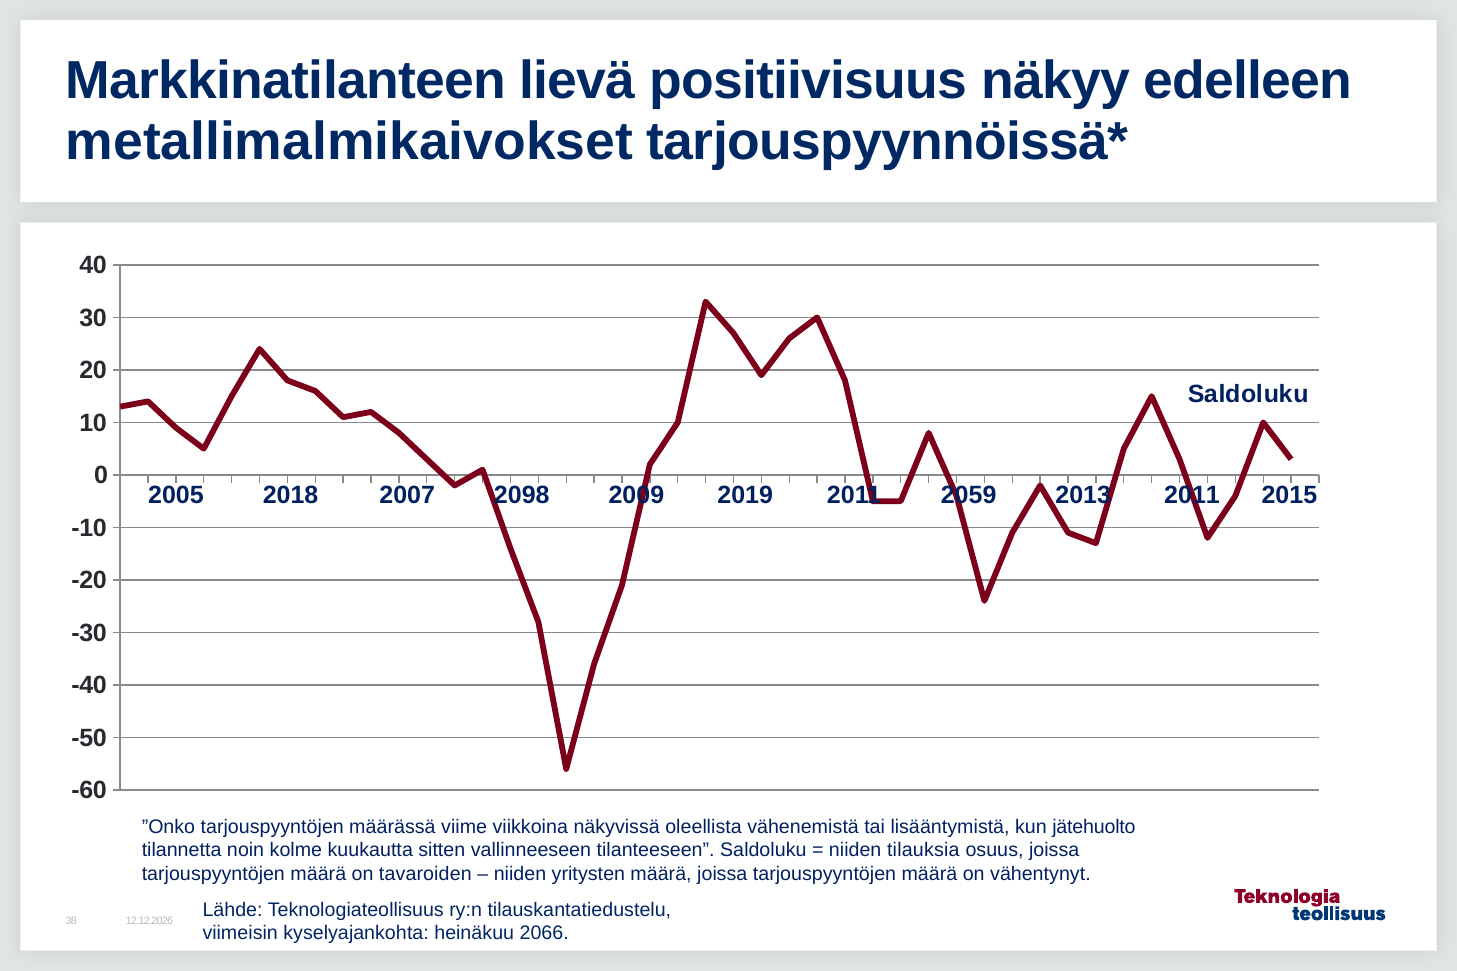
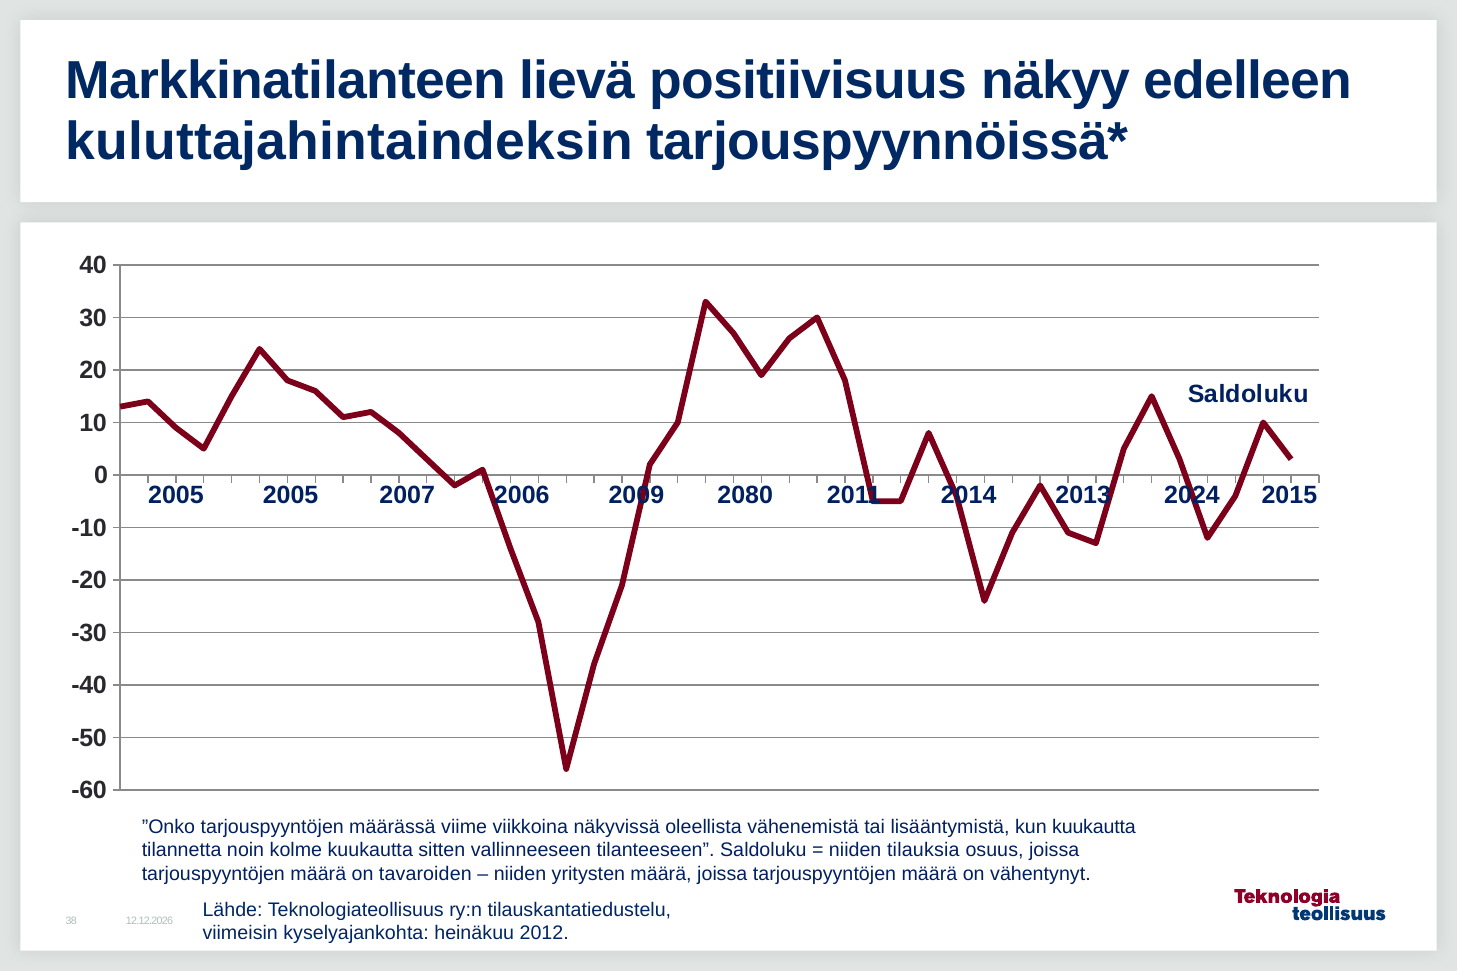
metallimalmikaivokset: metallimalmikaivokset -> kuluttajahintaindeksin
2005 2018: 2018 -> 2005
2098: 2098 -> 2006
2019: 2019 -> 2080
2059: 2059 -> 2014
2013 2011: 2011 -> 2024
kun jätehuolto: jätehuolto -> kuukautta
2066: 2066 -> 2012
